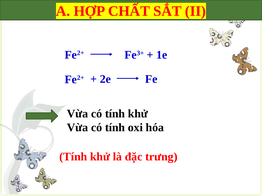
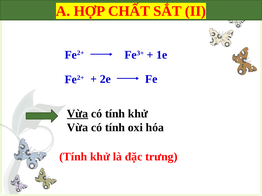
Vừa at (78, 114) underline: none -> present
